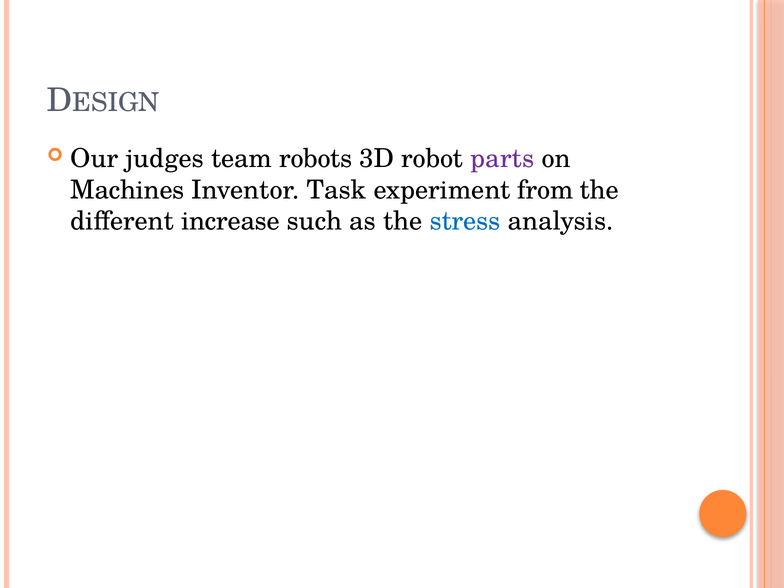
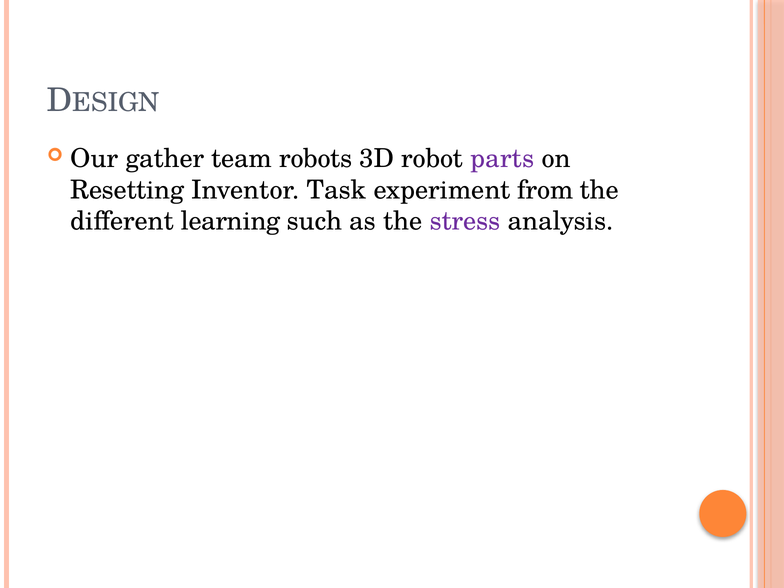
judges: judges -> gather
Machines: Machines -> Resetting
increase: increase -> learning
stress colour: blue -> purple
